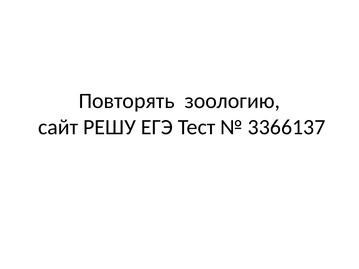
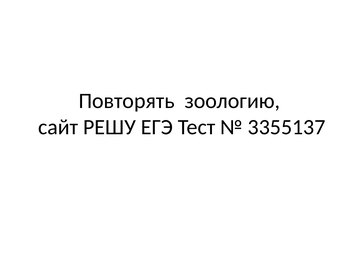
3366137: 3366137 -> 3355137
